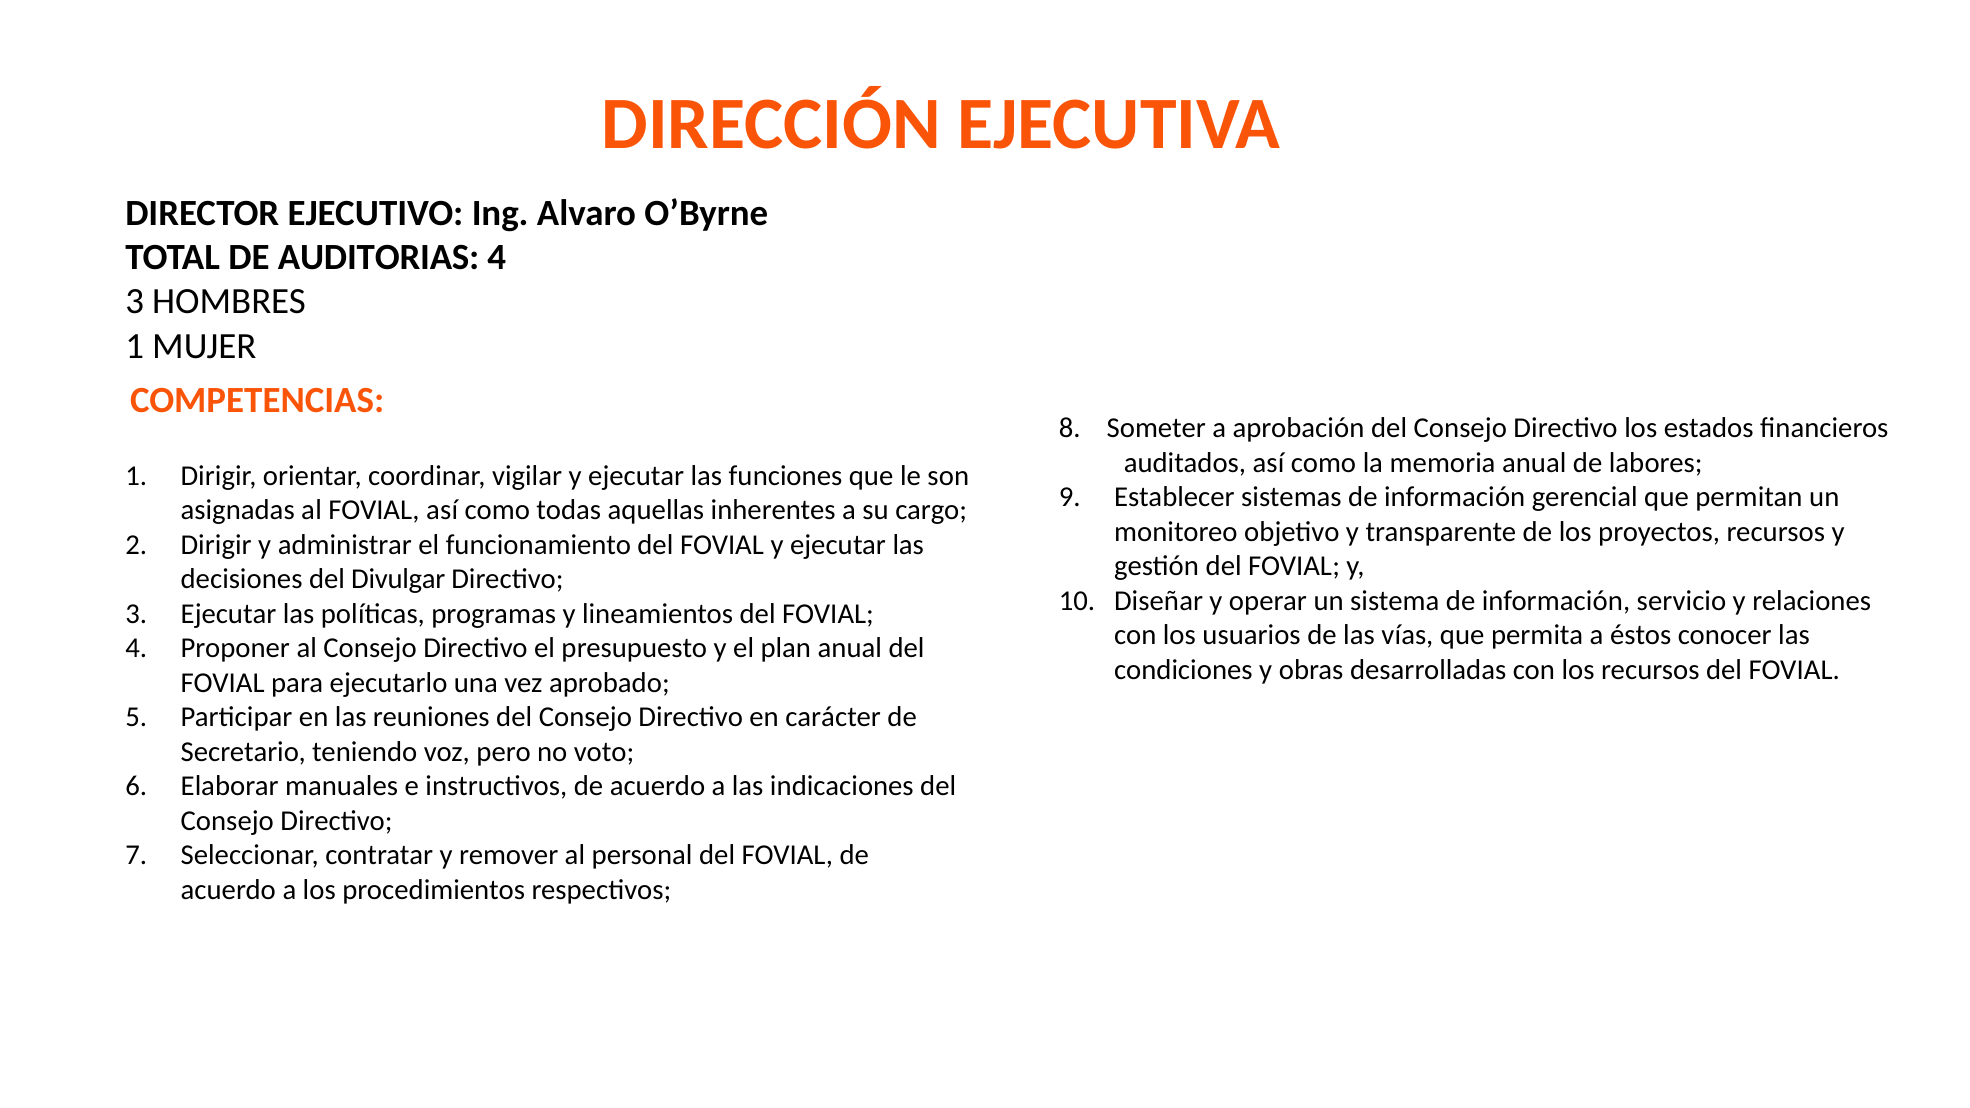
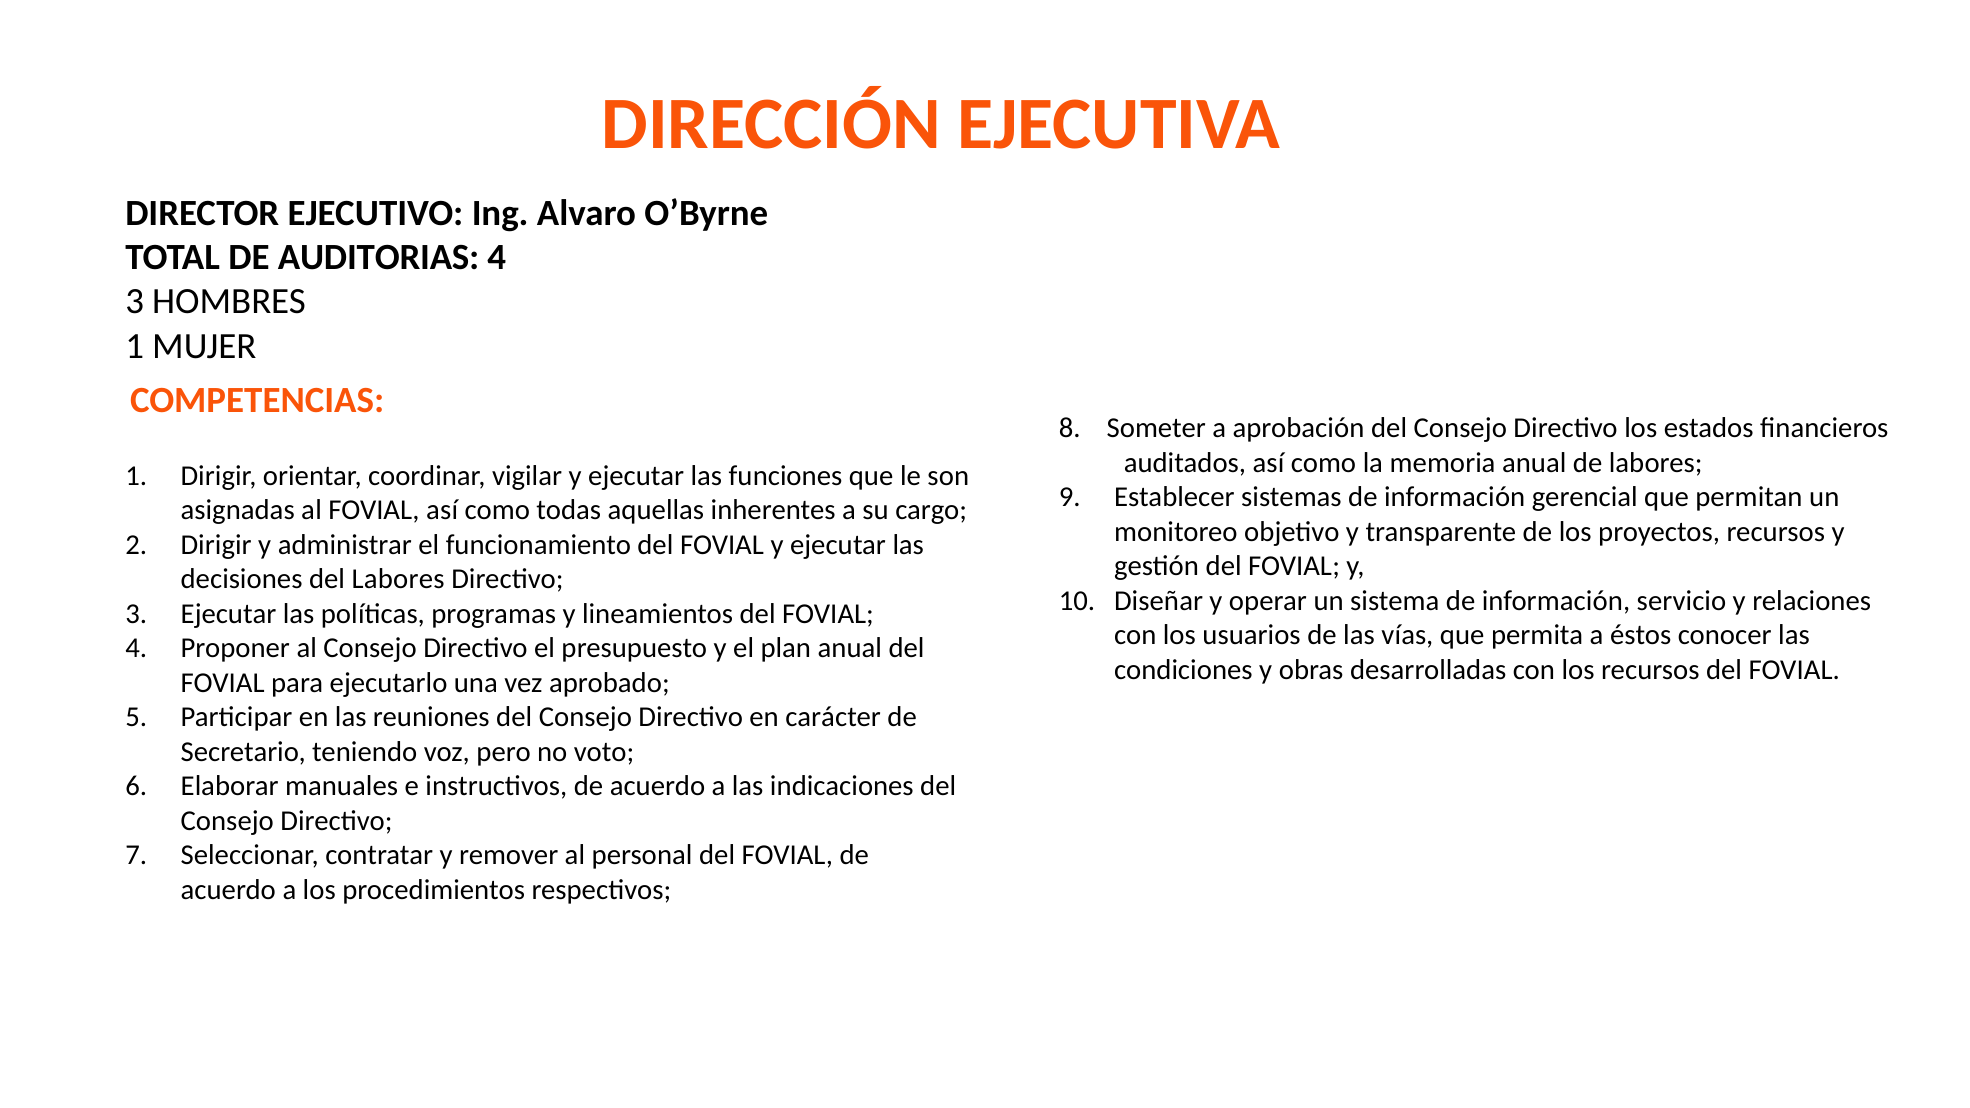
del Divulgar: Divulgar -> Labores
